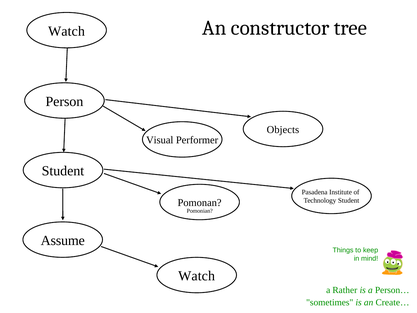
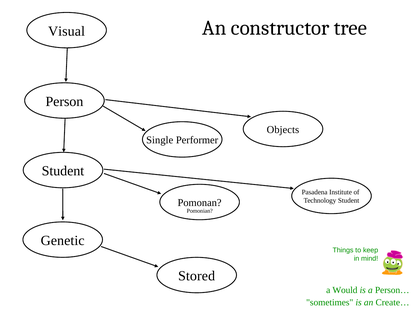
Watch at (67, 31): Watch -> Visual
Visual: Visual -> Single
Assume: Assume -> Genetic
Watch at (197, 276): Watch -> Stored
Rather: Rather -> Would
